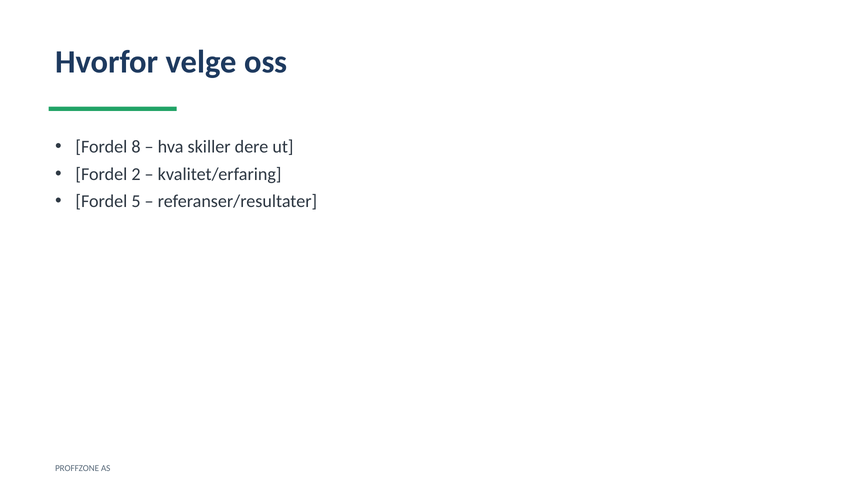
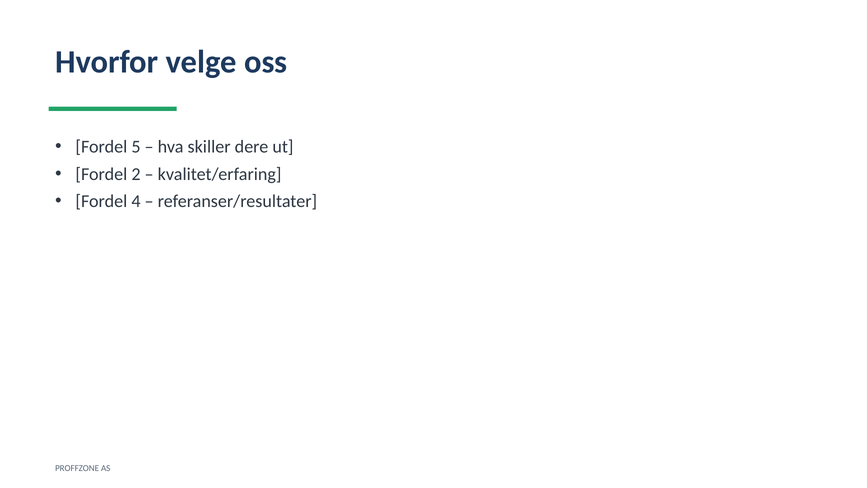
8: 8 -> 5
5: 5 -> 4
